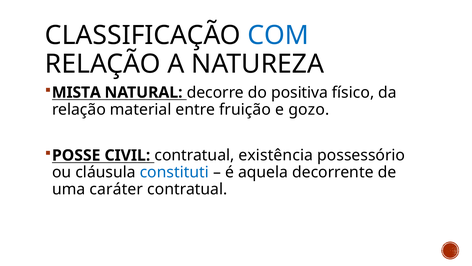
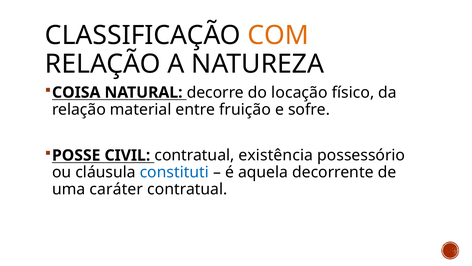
COM colour: blue -> orange
MISTA: MISTA -> COISA
positiva: positiva -> locação
gozo: gozo -> sofre
